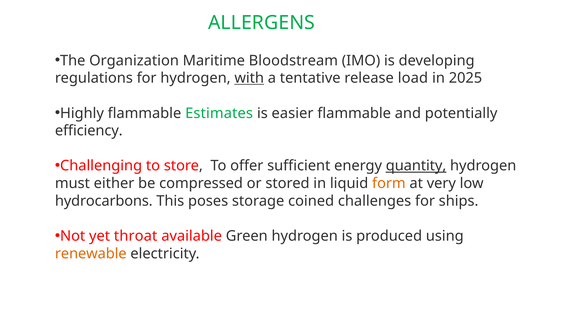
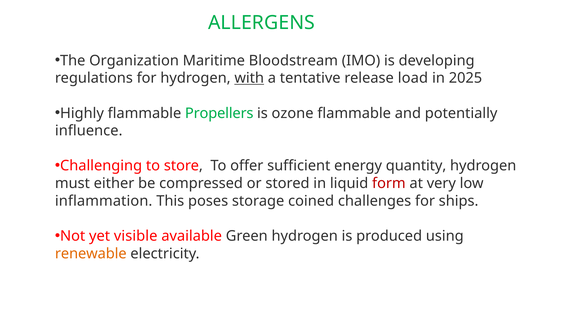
Estimates: Estimates -> Propellers
easier: easier -> ozone
efficiency: efficiency -> influence
quantity underline: present -> none
form colour: orange -> red
hydrocarbons: hydrocarbons -> inflammation
throat: throat -> visible
